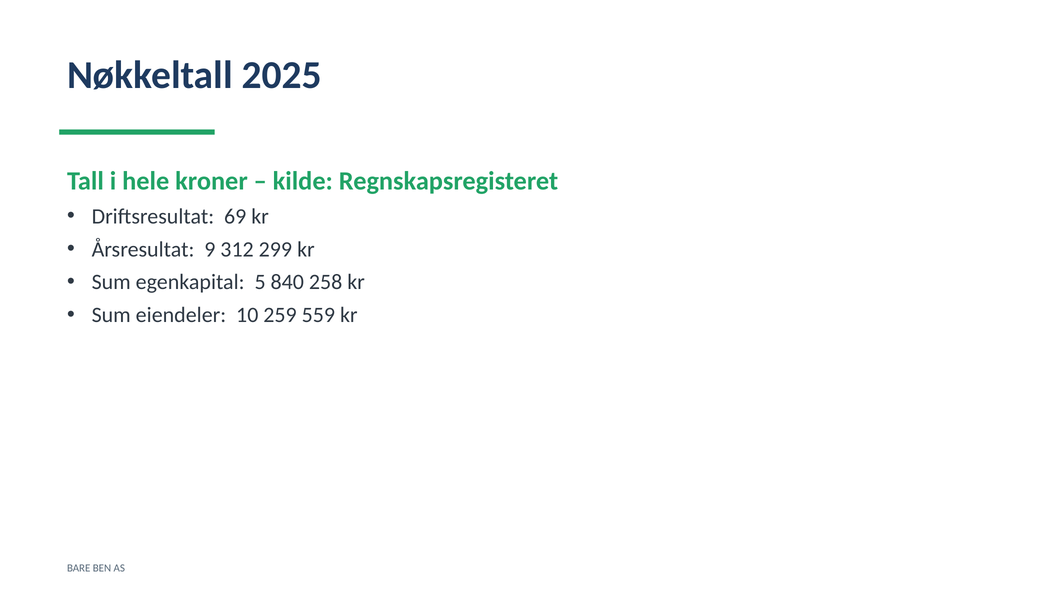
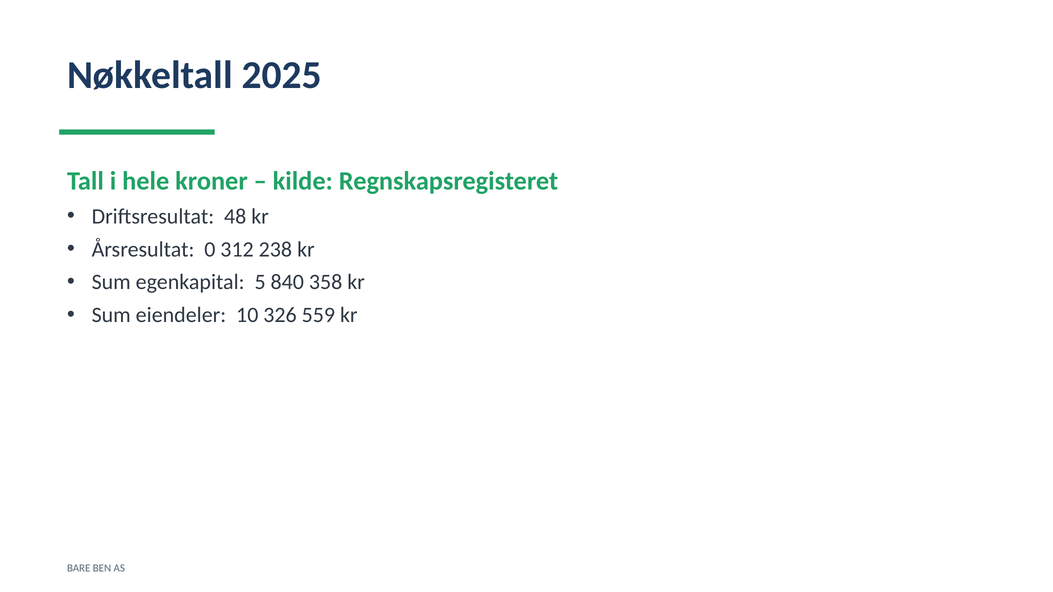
69: 69 -> 48
9: 9 -> 0
299: 299 -> 238
258: 258 -> 358
259: 259 -> 326
